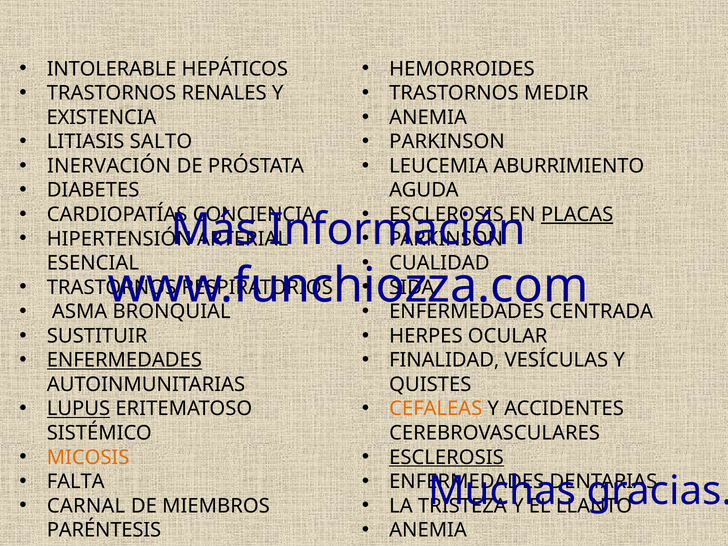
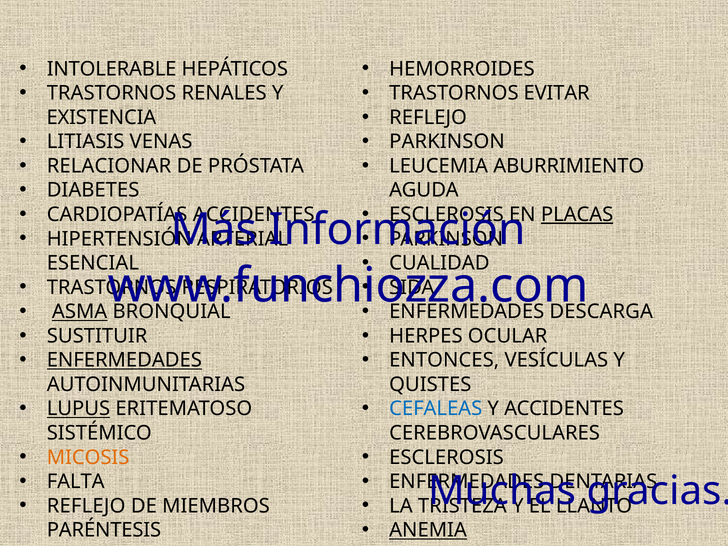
MEDIR: MEDIR -> EVITAR
ANEMIA at (428, 117): ANEMIA -> REFLEJO
SALTO: SALTO -> VENAS
INERVACIÓN: INERVACIÓN -> RELACIONAR
CARDIOPATÍAS CONCIENCIA: CONCIENCIA -> ACCIDENTES
ASMA underline: none -> present
CENTRADA: CENTRADA -> DESCARGA
FINALIDAD: FINALIDAD -> ENTONCES
CEFALEAS colour: orange -> blue
ESCLEROSIS at (446, 457) underline: present -> none
CARNAL at (86, 506): CARNAL -> REFLEJO
ANEMIA at (428, 530) underline: none -> present
